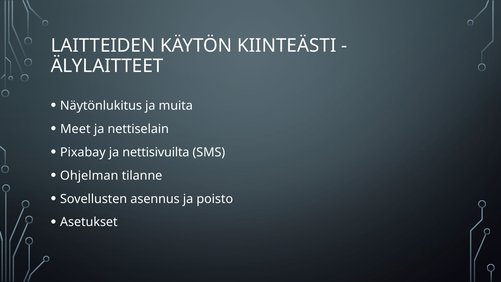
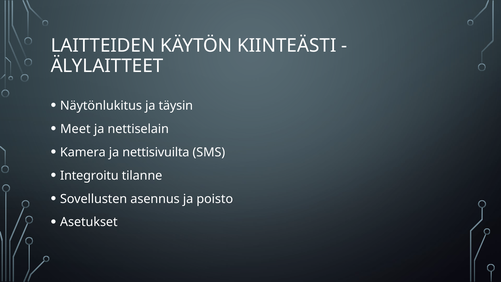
muita: muita -> täysin
Pixabay: Pixabay -> Kamera
Ohjelman: Ohjelman -> Integroitu
